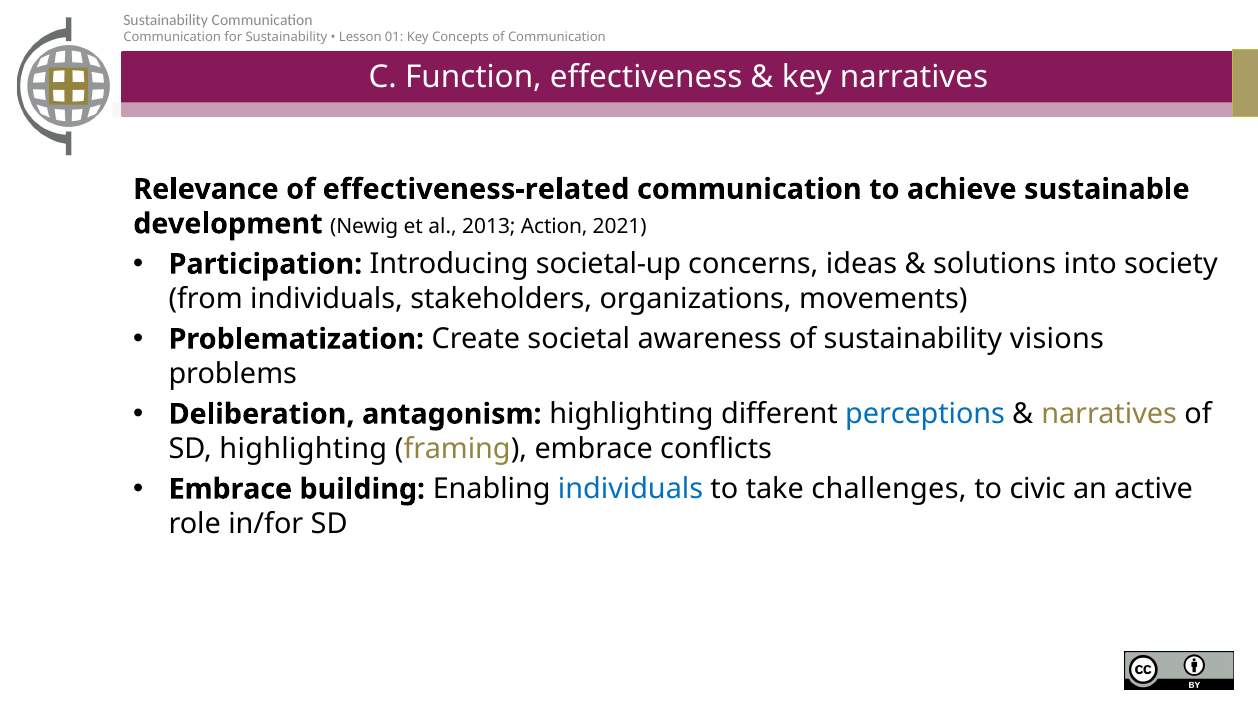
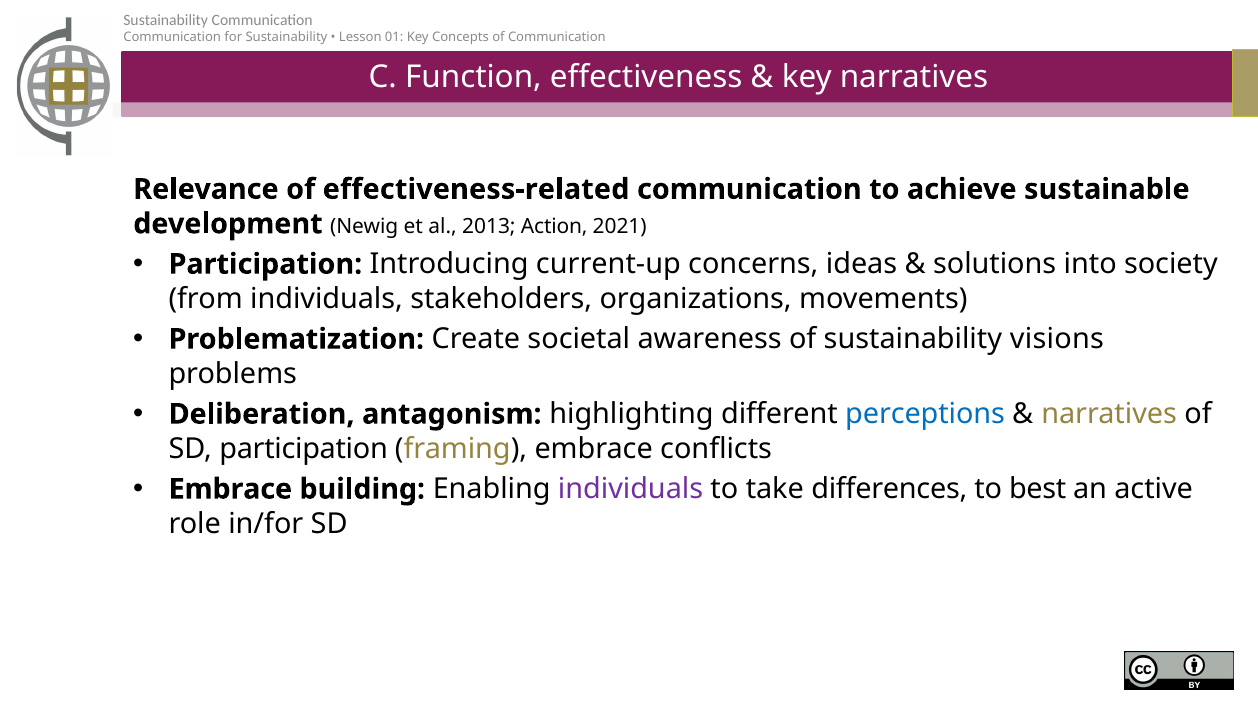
societal-up: societal-up -> current-up
SD highlighting: highlighting -> participation
individuals at (631, 489) colour: blue -> purple
challenges: challenges -> differences
civic: civic -> best
